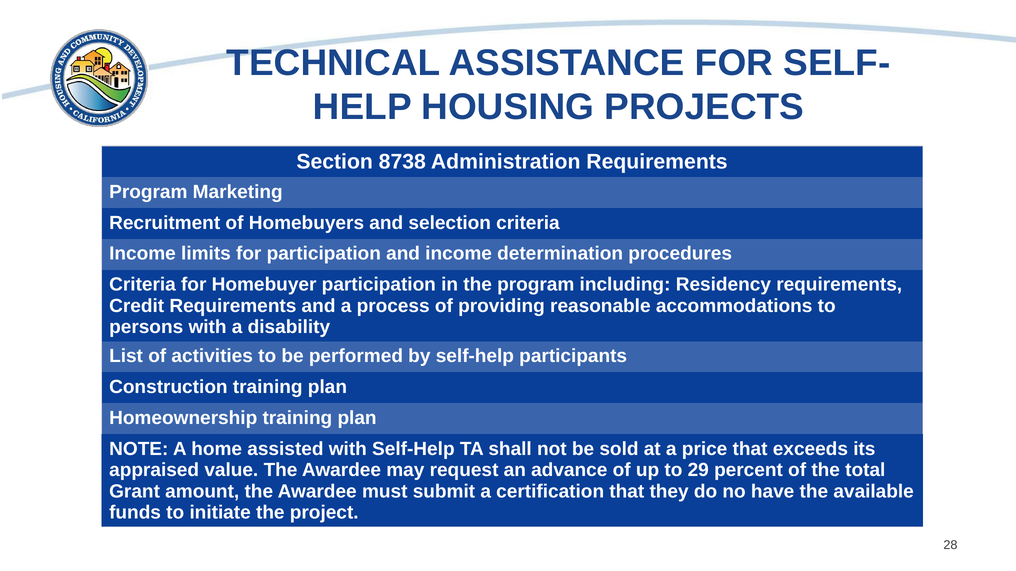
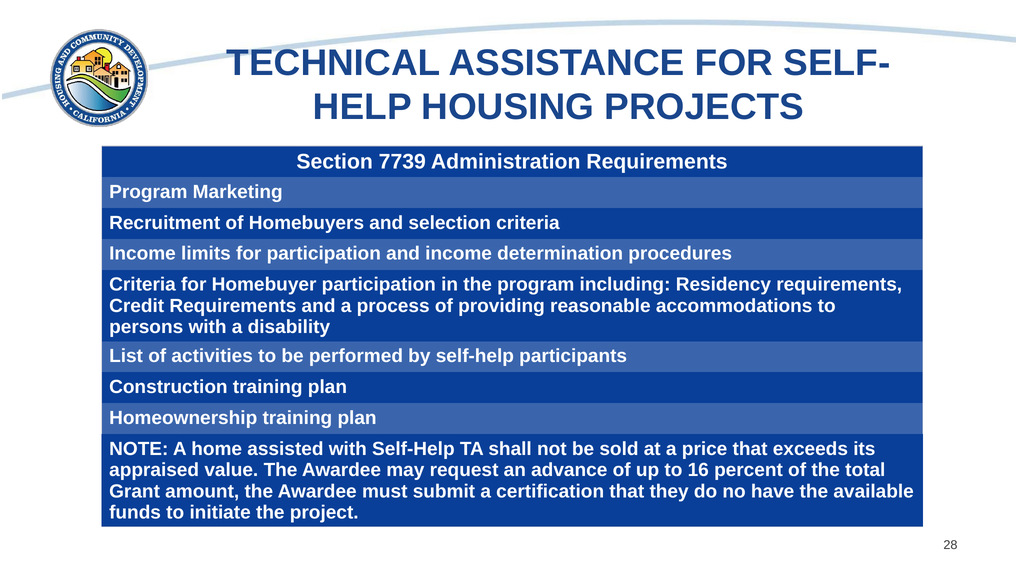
8738: 8738 -> 7739
29: 29 -> 16
